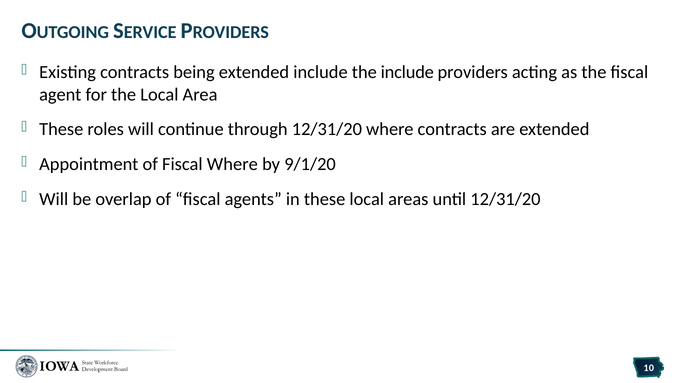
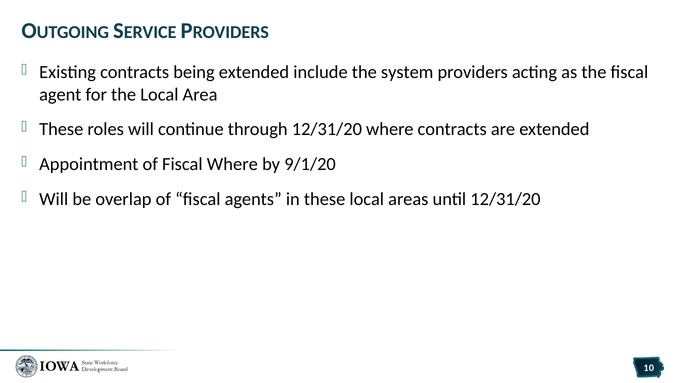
the include: include -> system
